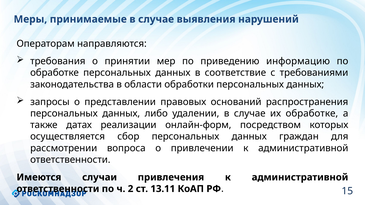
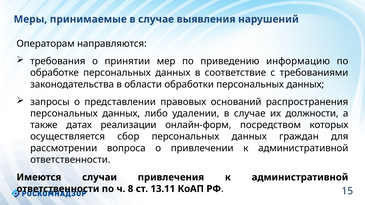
их обработке: обработке -> должности
2: 2 -> 8
